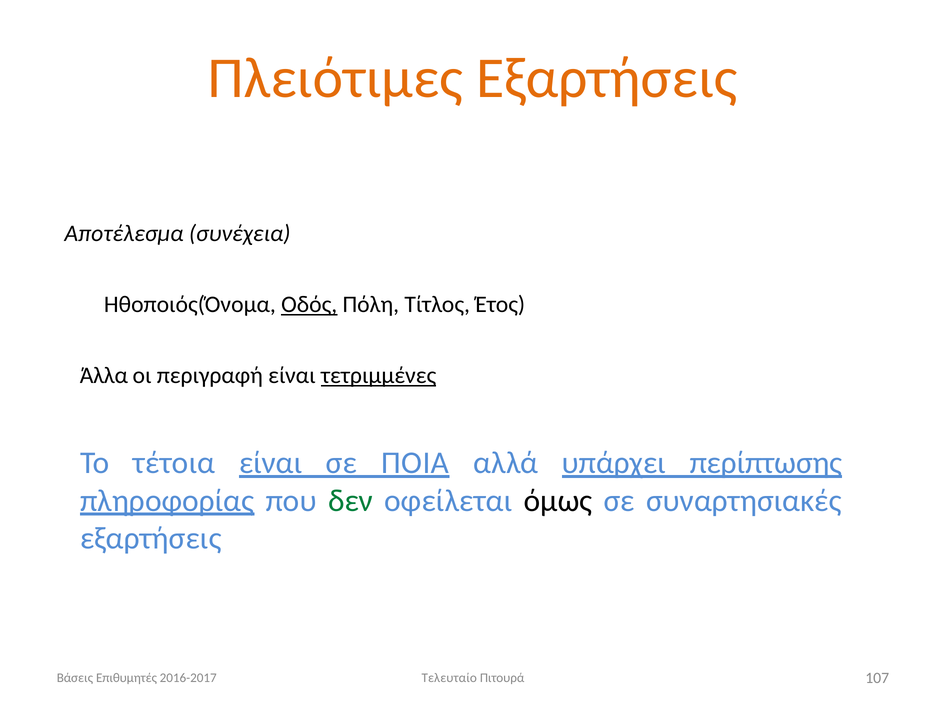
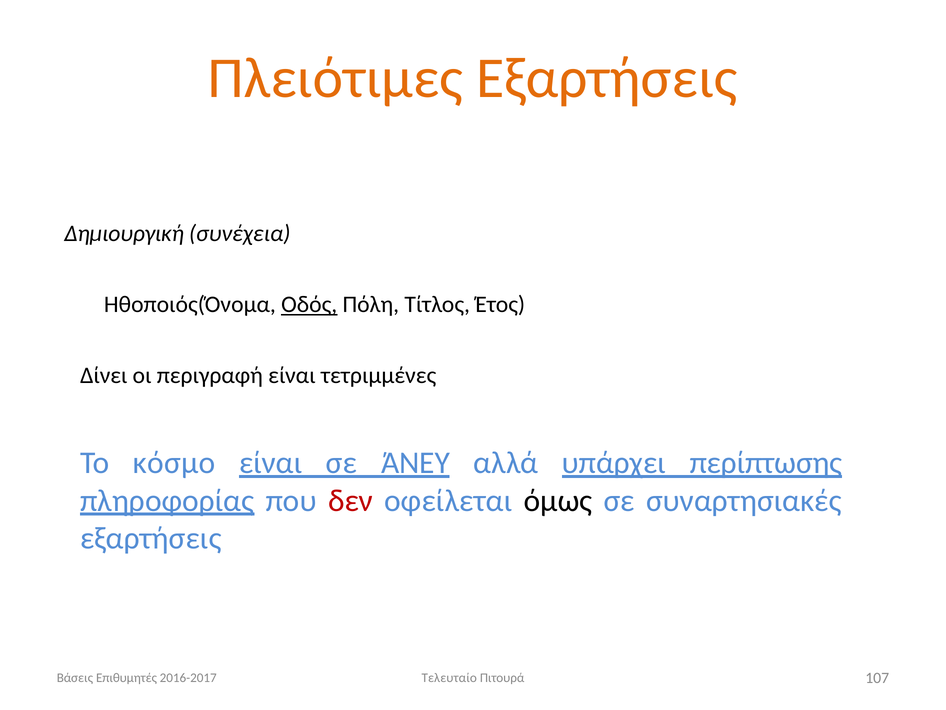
Αποτέλεσμα: Αποτέλεσμα -> Δημιουργική
Άλλα: Άλλα -> Δίνει
τετριμμένες underline: present -> none
τέτοια: τέτοια -> κόσμο
ΠΟΙΑ: ΠΟΙΑ -> ΆΝΕΥ
δεν colour: green -> red
